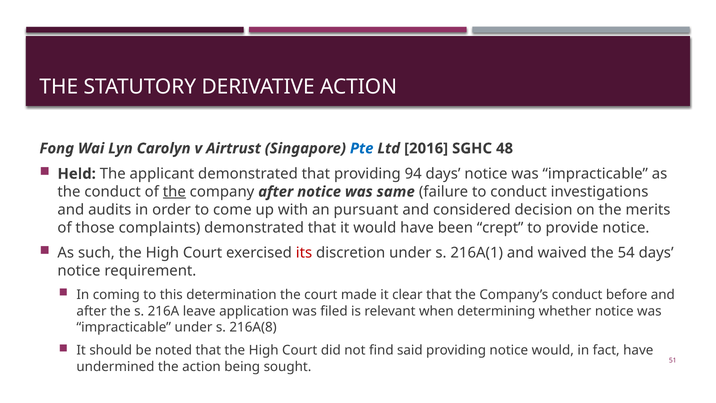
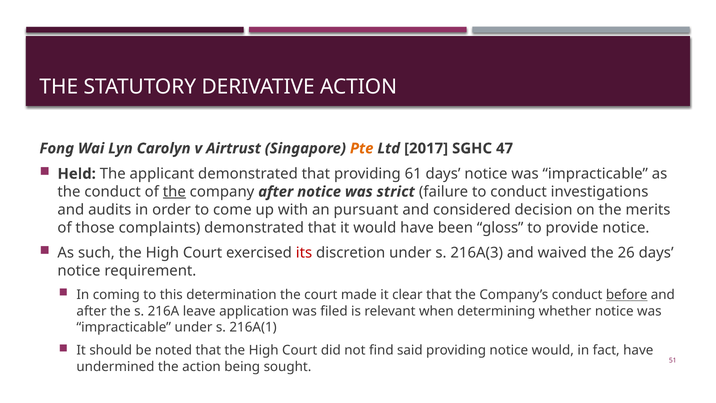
Pte colour: blue -> orange
2016: 2016 -> 2017
48: 48 -> 47
94: 94 -> 61
same: same -> strict
crept: crept -> gloss
216A(1: 216A(1 -> 216A(3
54: 54 -> 26
before underline: none -> present
216A(8: 216A(8 -> 216A(1
